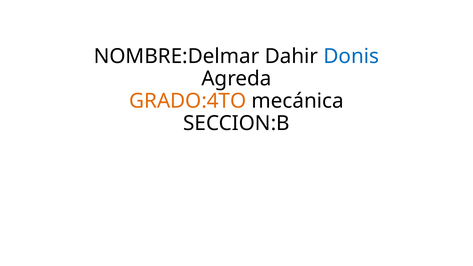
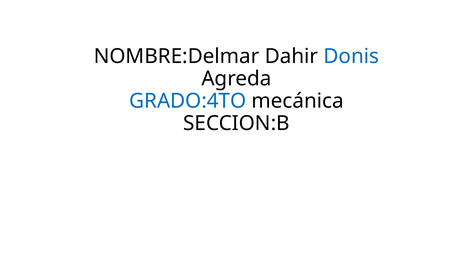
GRADO:4TO colour: orange -> blue
